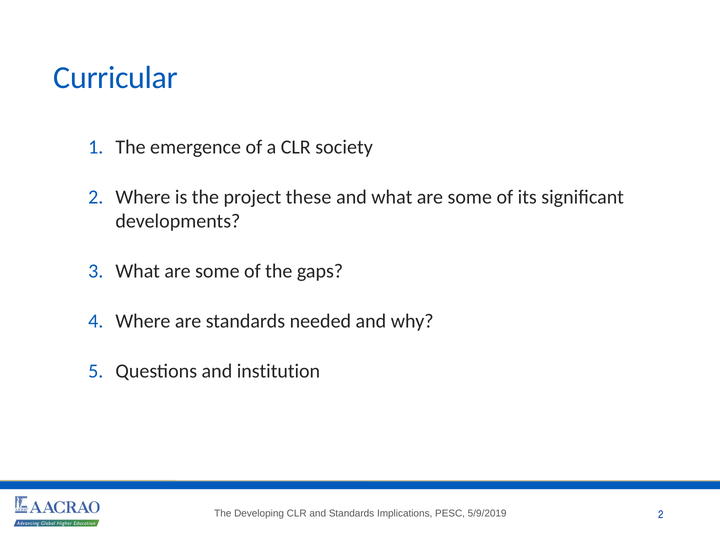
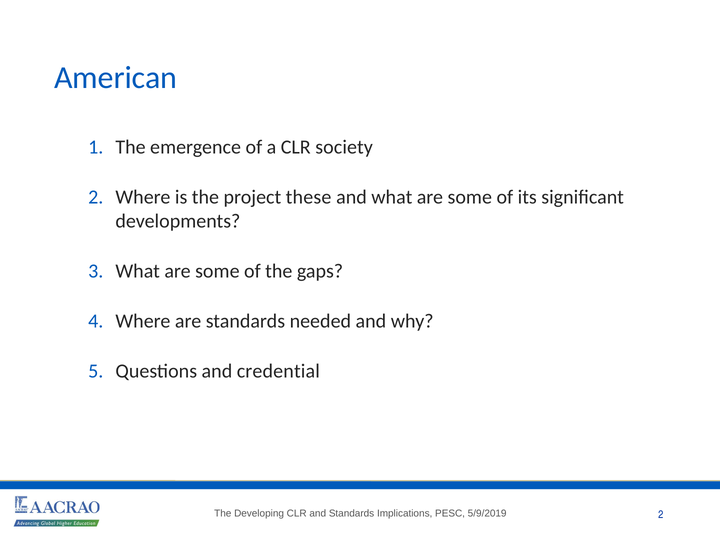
Curricular: Curricular -> American
institution: institution -> credential
